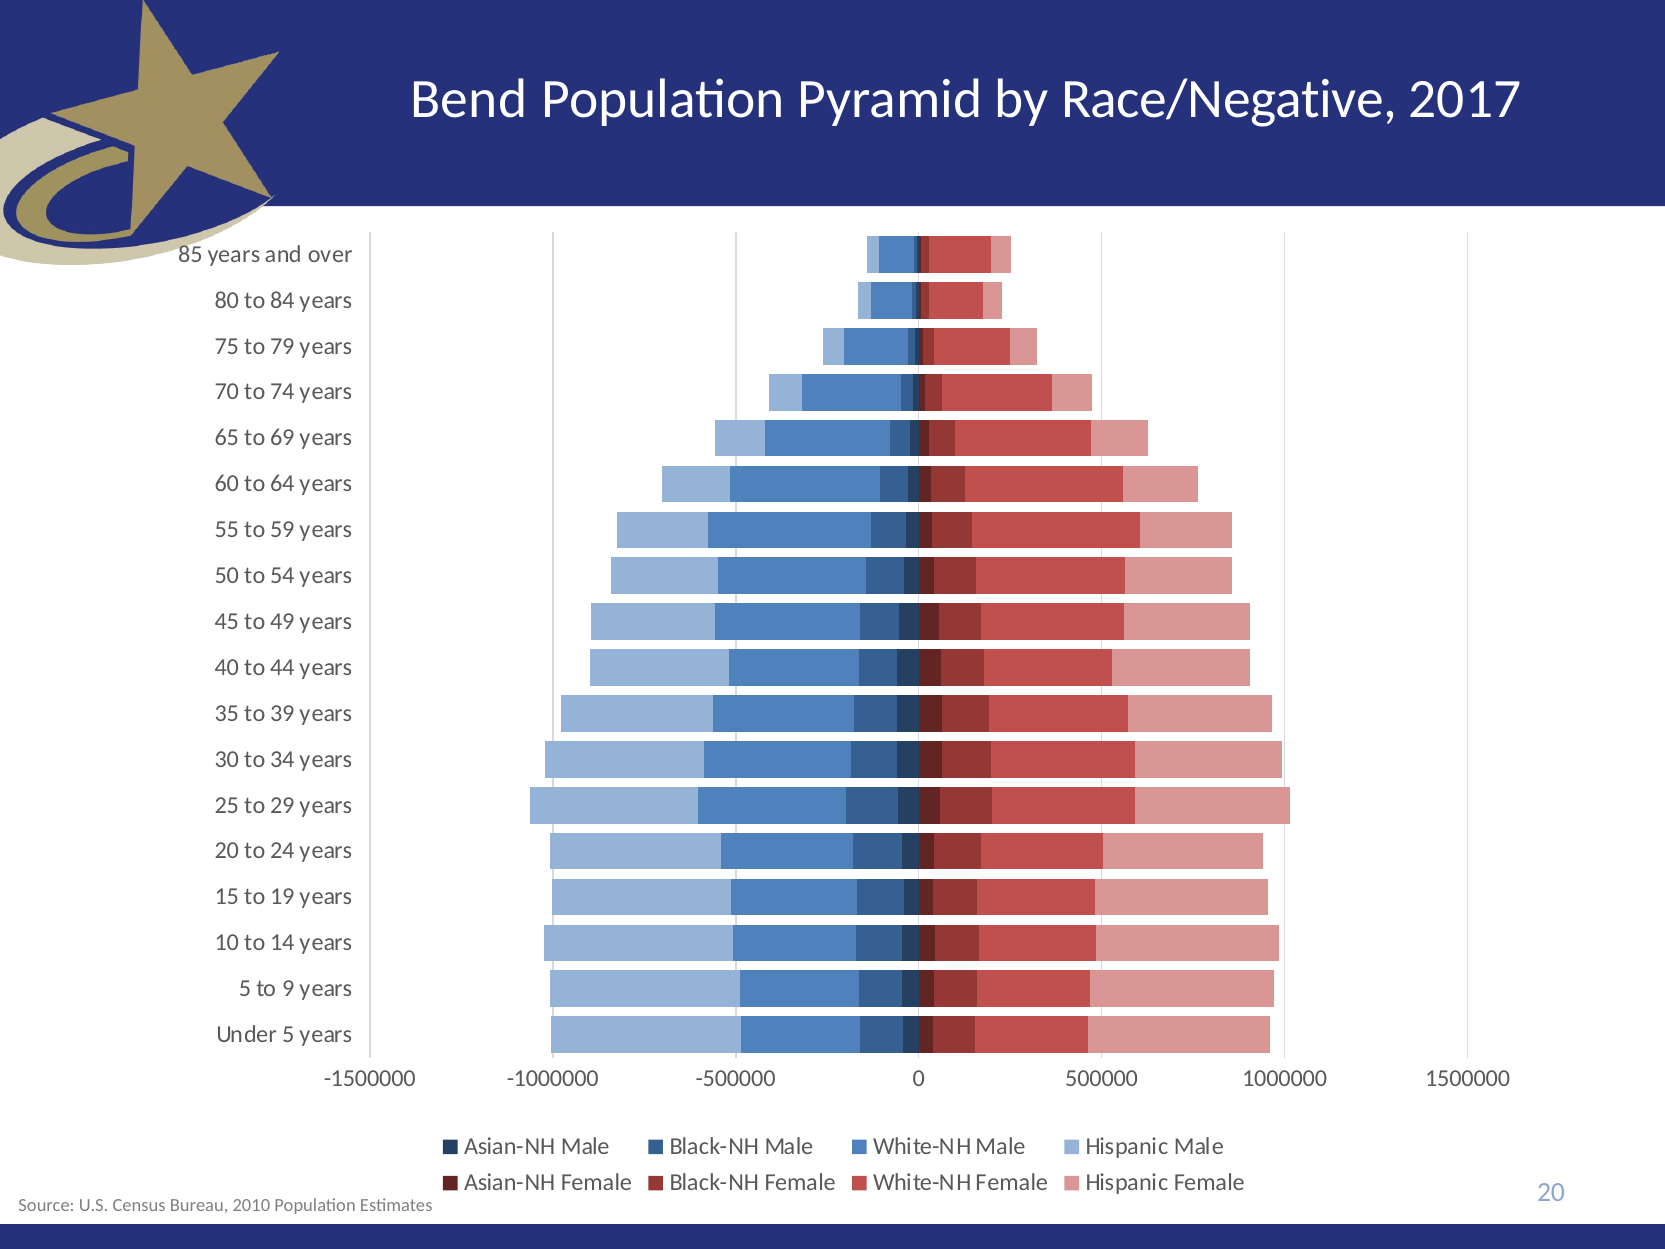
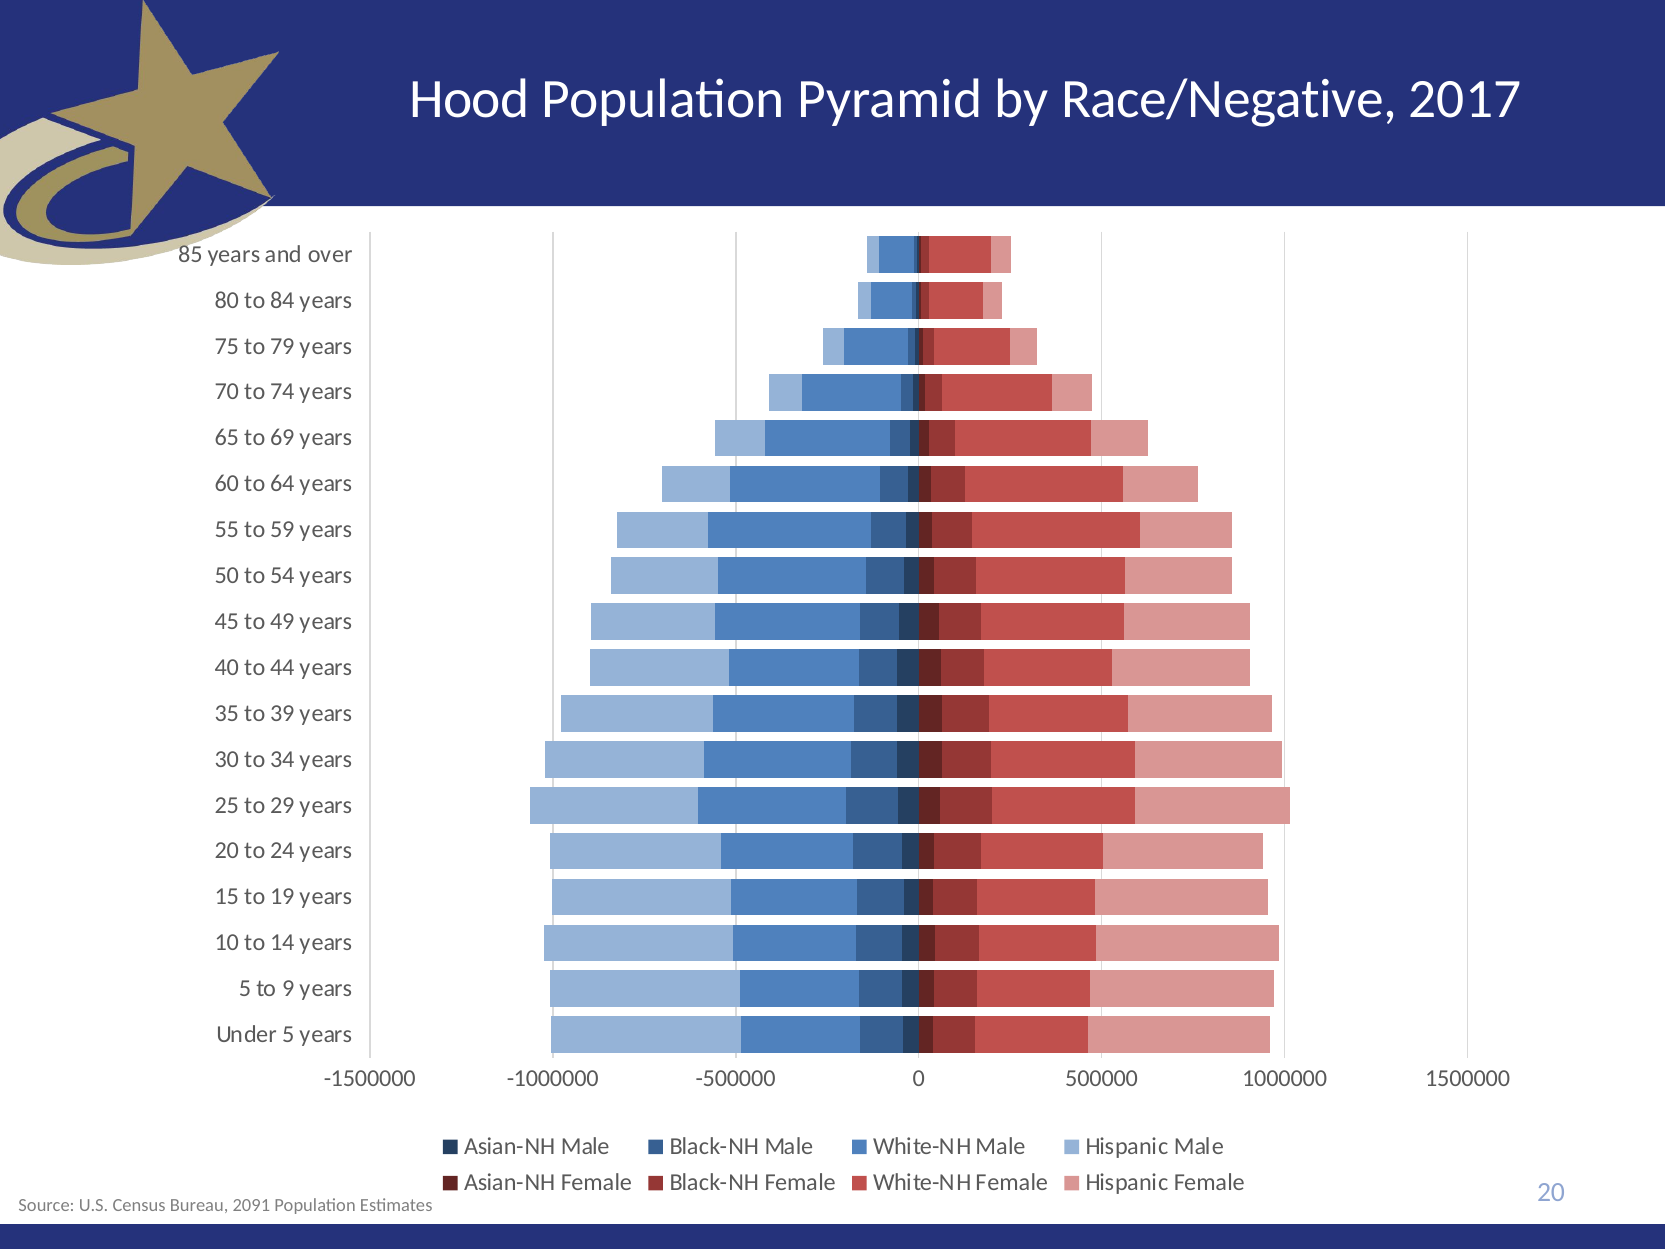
Bend: Bend -> Hood
2010: 2010 -> 2091
